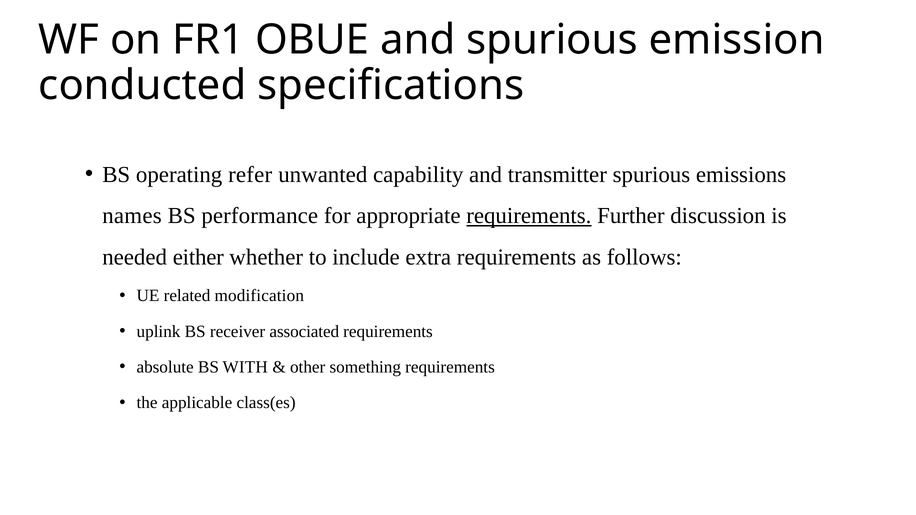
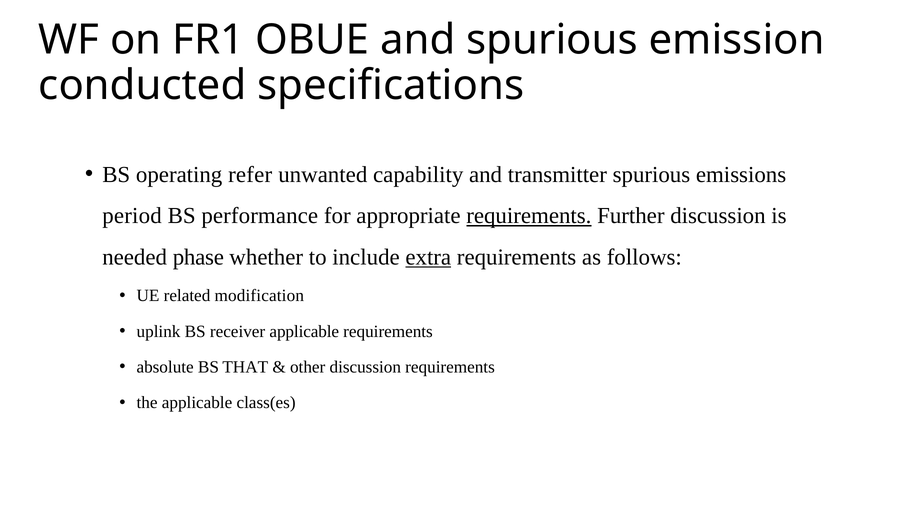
names: names -> period
either: either -> phase
extra underline: none -> present
receiver associated: associated -> applicable
WITH: WITH -> THAT
other something: something -> discussion
